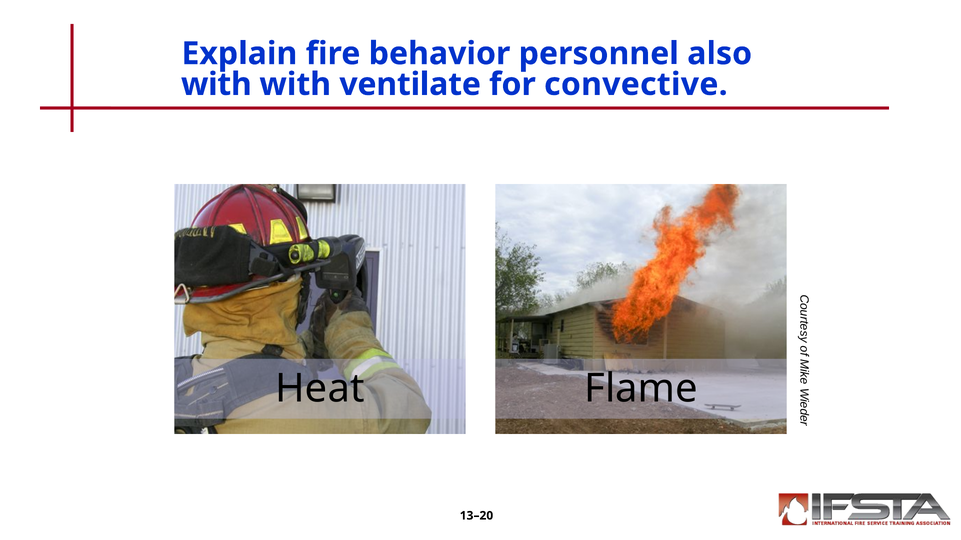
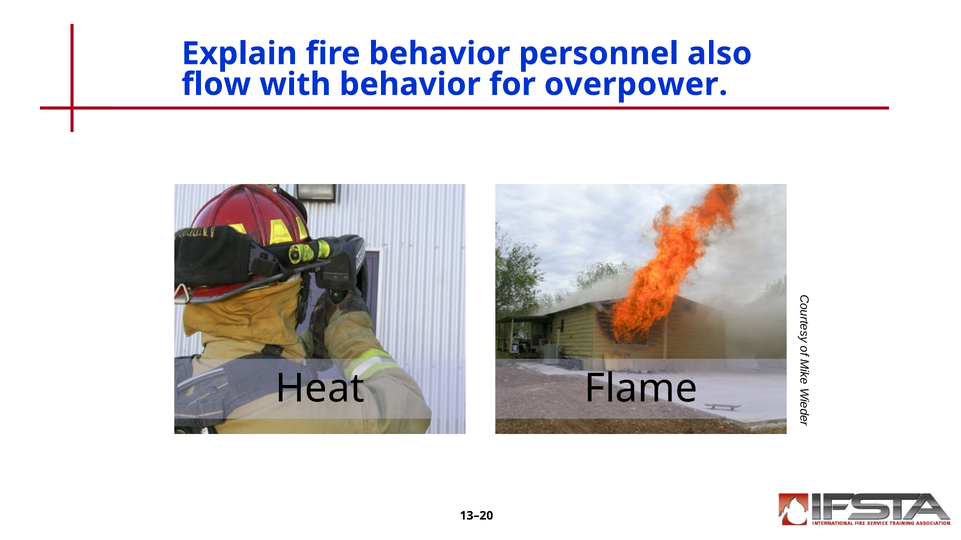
with at (216, 84): with -> flow
with ventilate: ventilate -> behavior
convective: convective -> overpower
